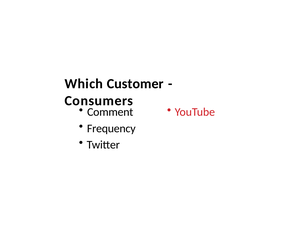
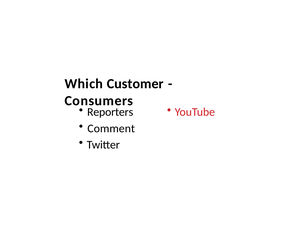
Comment: Comment -> Reporters
Frequency: Frequency -> Comment
